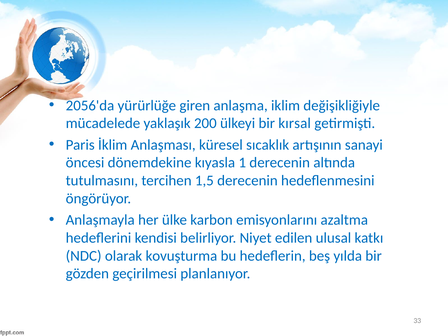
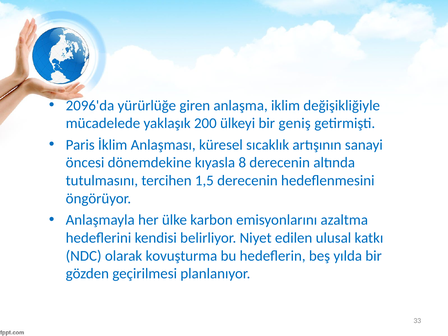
2056'da: 2056'da -> 2096'da
kırsal: kırsal -> geniş
1: 1 -> 8
